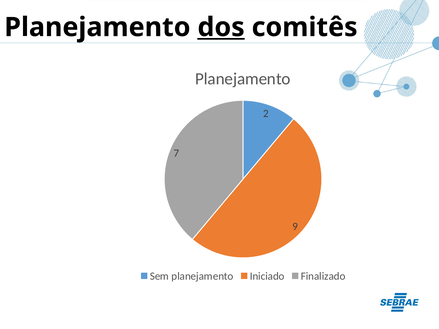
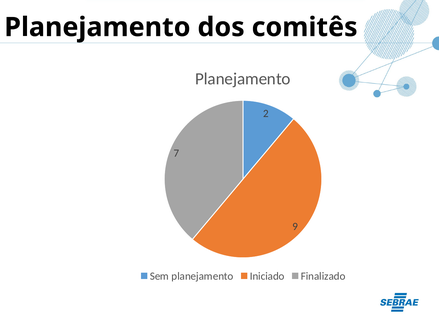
dos underline: present -> none
